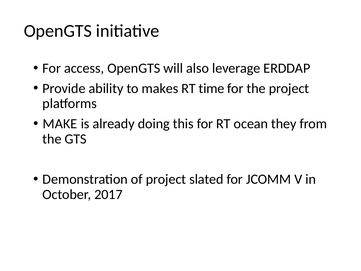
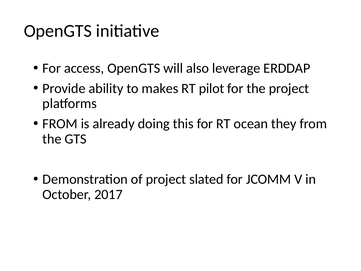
time: time -> pilot
MAKE at (60, 124): MAKE -> FROM
